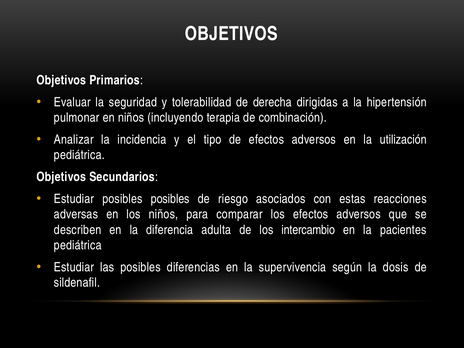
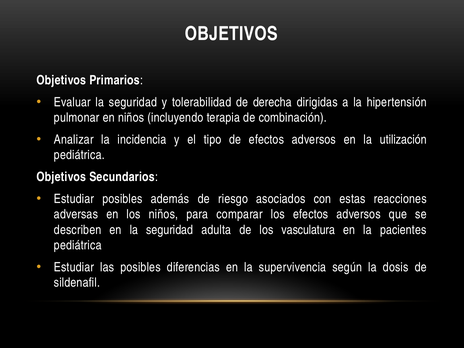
posibles posibles: posibles -> además
en la diferencia: diferencia -> seguridad
intercambio: intercambio -> vasculatura
